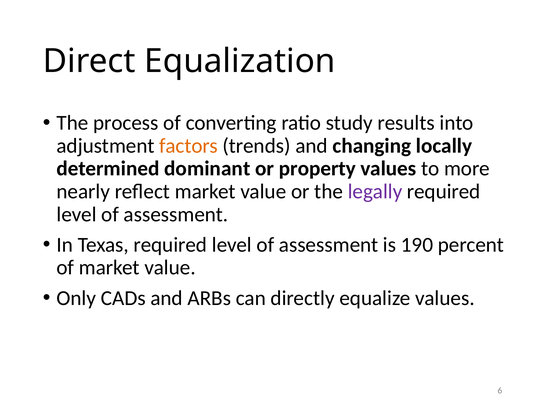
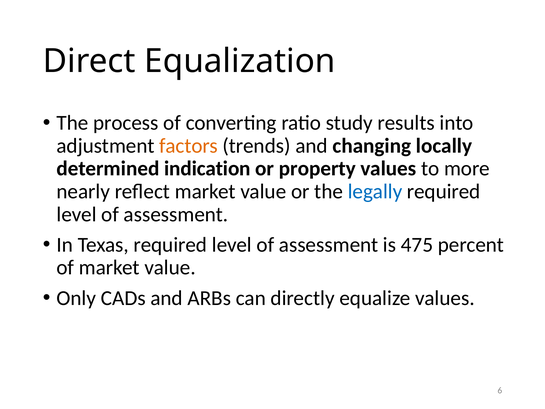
dominant: dominant -> indication
legally colour: purple -> blue
190: 190 -> 475
